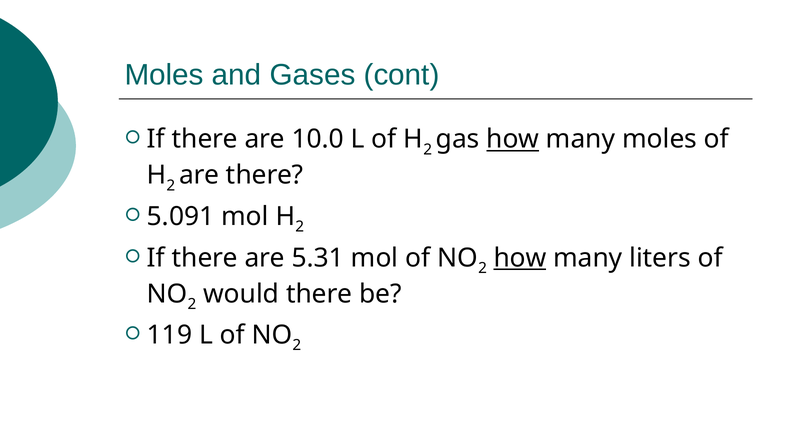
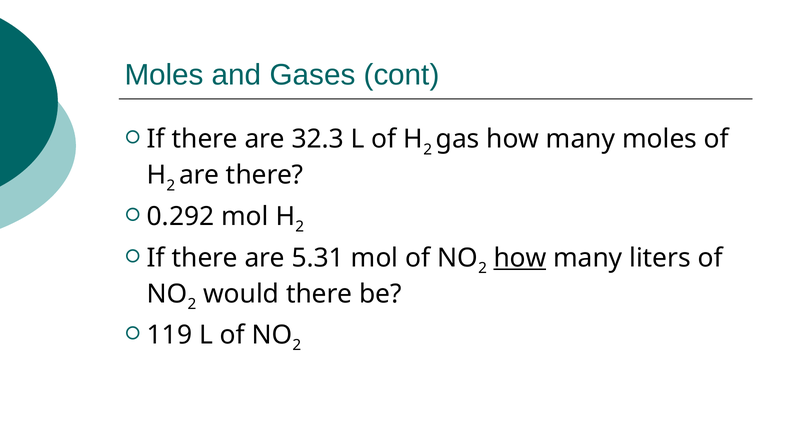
10.0: 10.0 -> 32.3
how at (513, 139) underline: present -> none
5.091: 5.091 -> 0.292
